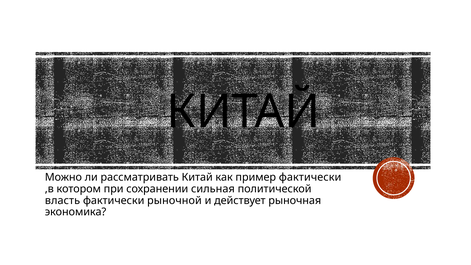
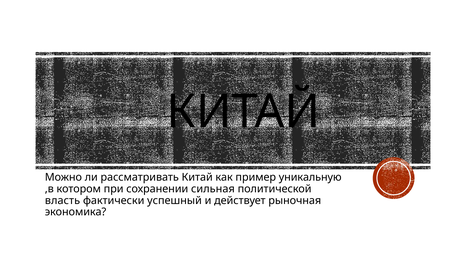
пример фактически: фактически -> уникальную
рыночной: рыночной -> успешный
